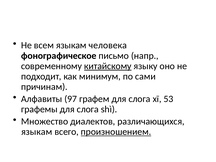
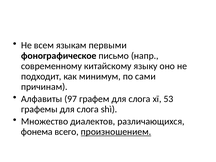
человека: человека -> первыми
китайскому underline: present -> none
языкам at (37, 132): языкам -> фонема
